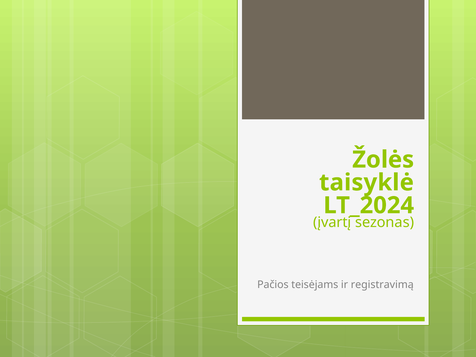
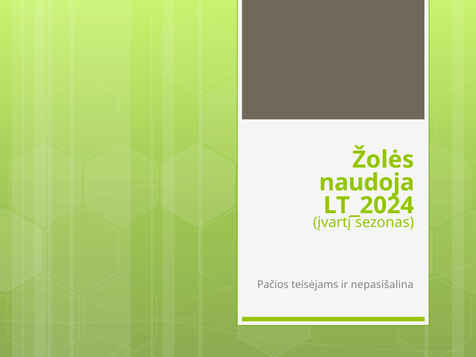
taisyklė: taisyklė -> naudoja
registravimą: registravimą -> nepasišalina
